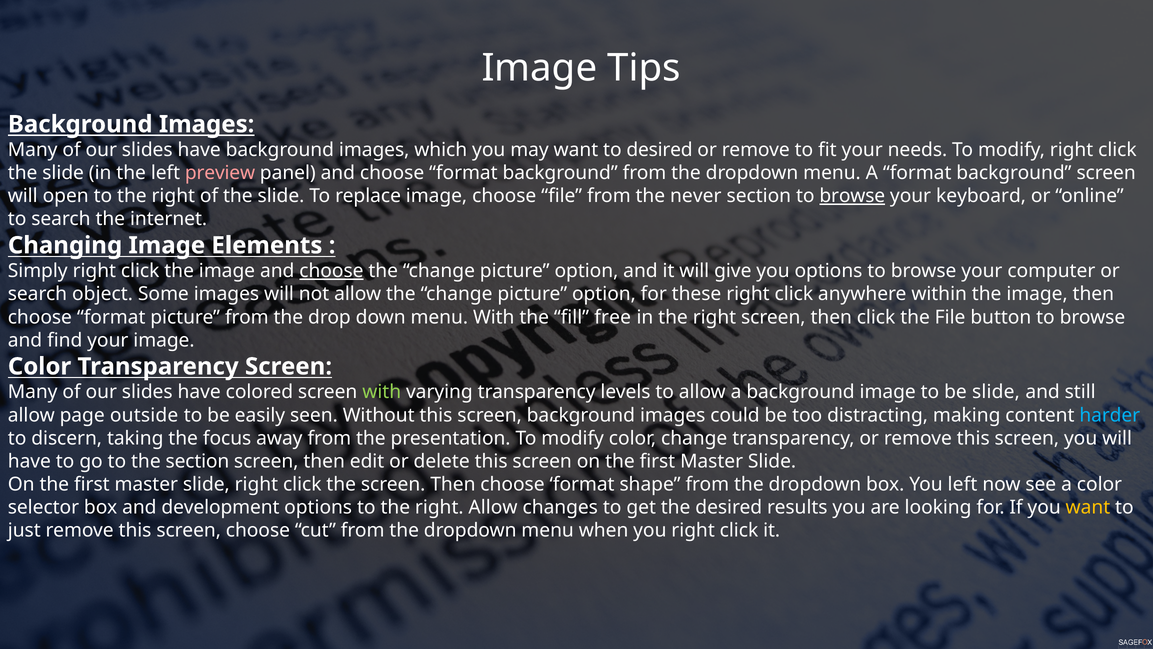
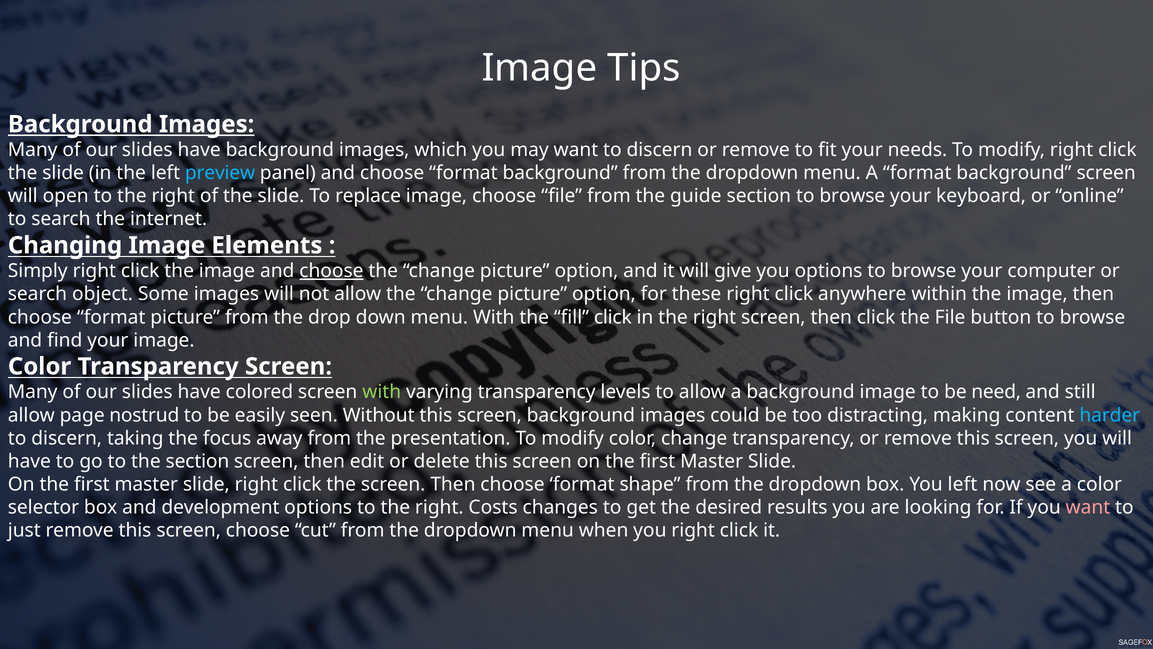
want to desired: desired -> discern
preview colour: pink -> light blue
never: never -> guide
browse at (852, 196) underline: present -> none
fill free: free -> click
be slide: slide -> need
outside: outside -> nostrud
right Allow: Allow -> Costs
want at (1088, 507) colour: yellow -> pink
